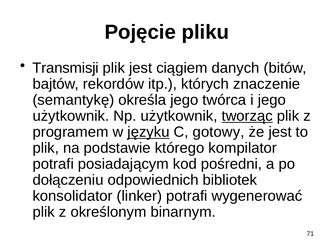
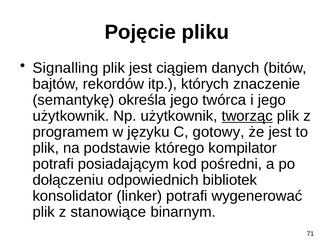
Transmisji: Transmisji -> Signalling
języku underline: present -> none
określonym: określonym -> stanowiące
